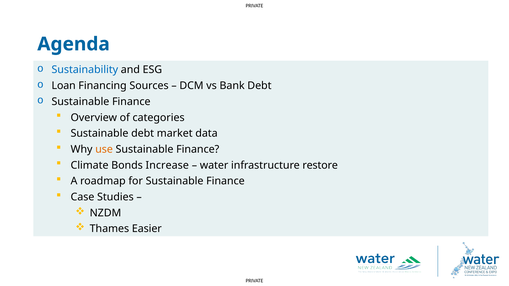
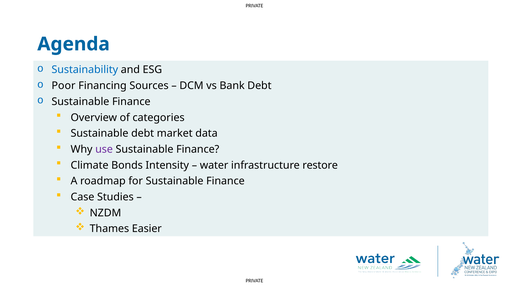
Loan: Loan -> Poor
use colour: orange -> purple
Increase: Increase -> Intensity
